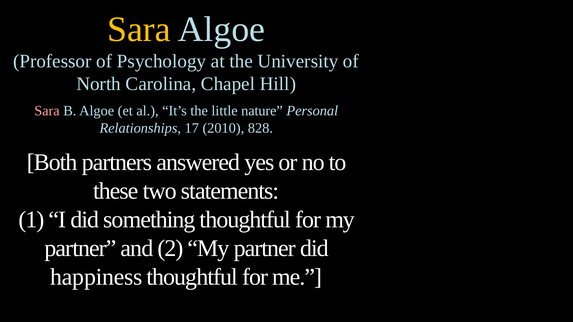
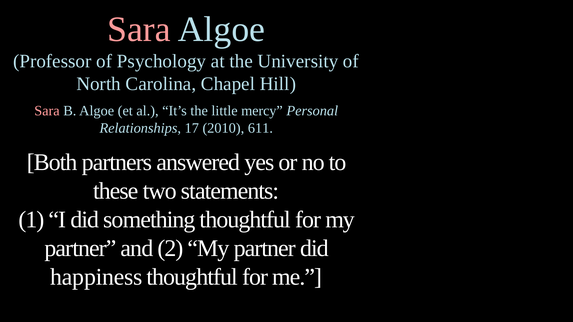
Sara at (139, 29) colour: yellow -> pink
nature: nature -> mercy
828: 828 -> 611
